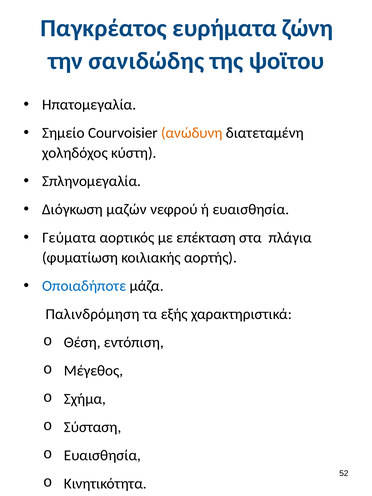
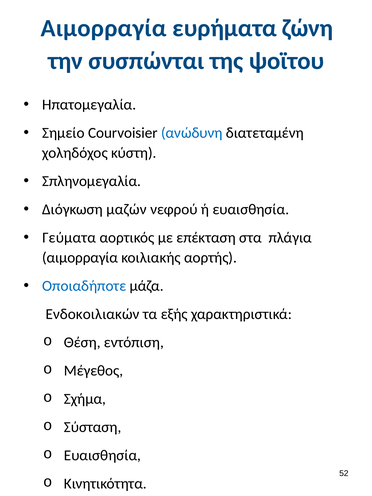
Παγκρέατος at (104, 28): Παγκρέατος -> Αιμορραγία
σανιδώδης: σανιδώδης -> συσπώνται
ανώδυνη colour: orange -> blue
φυματίωση at (80, 258): φυματίωση -> αιμορραγία
Παλινδρόμηση: Παλινδρόμηση -> Ενδοκοιλιακών
